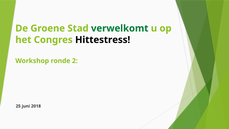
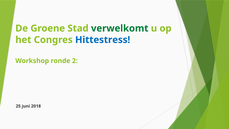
Hittestress colour: black -> blue
